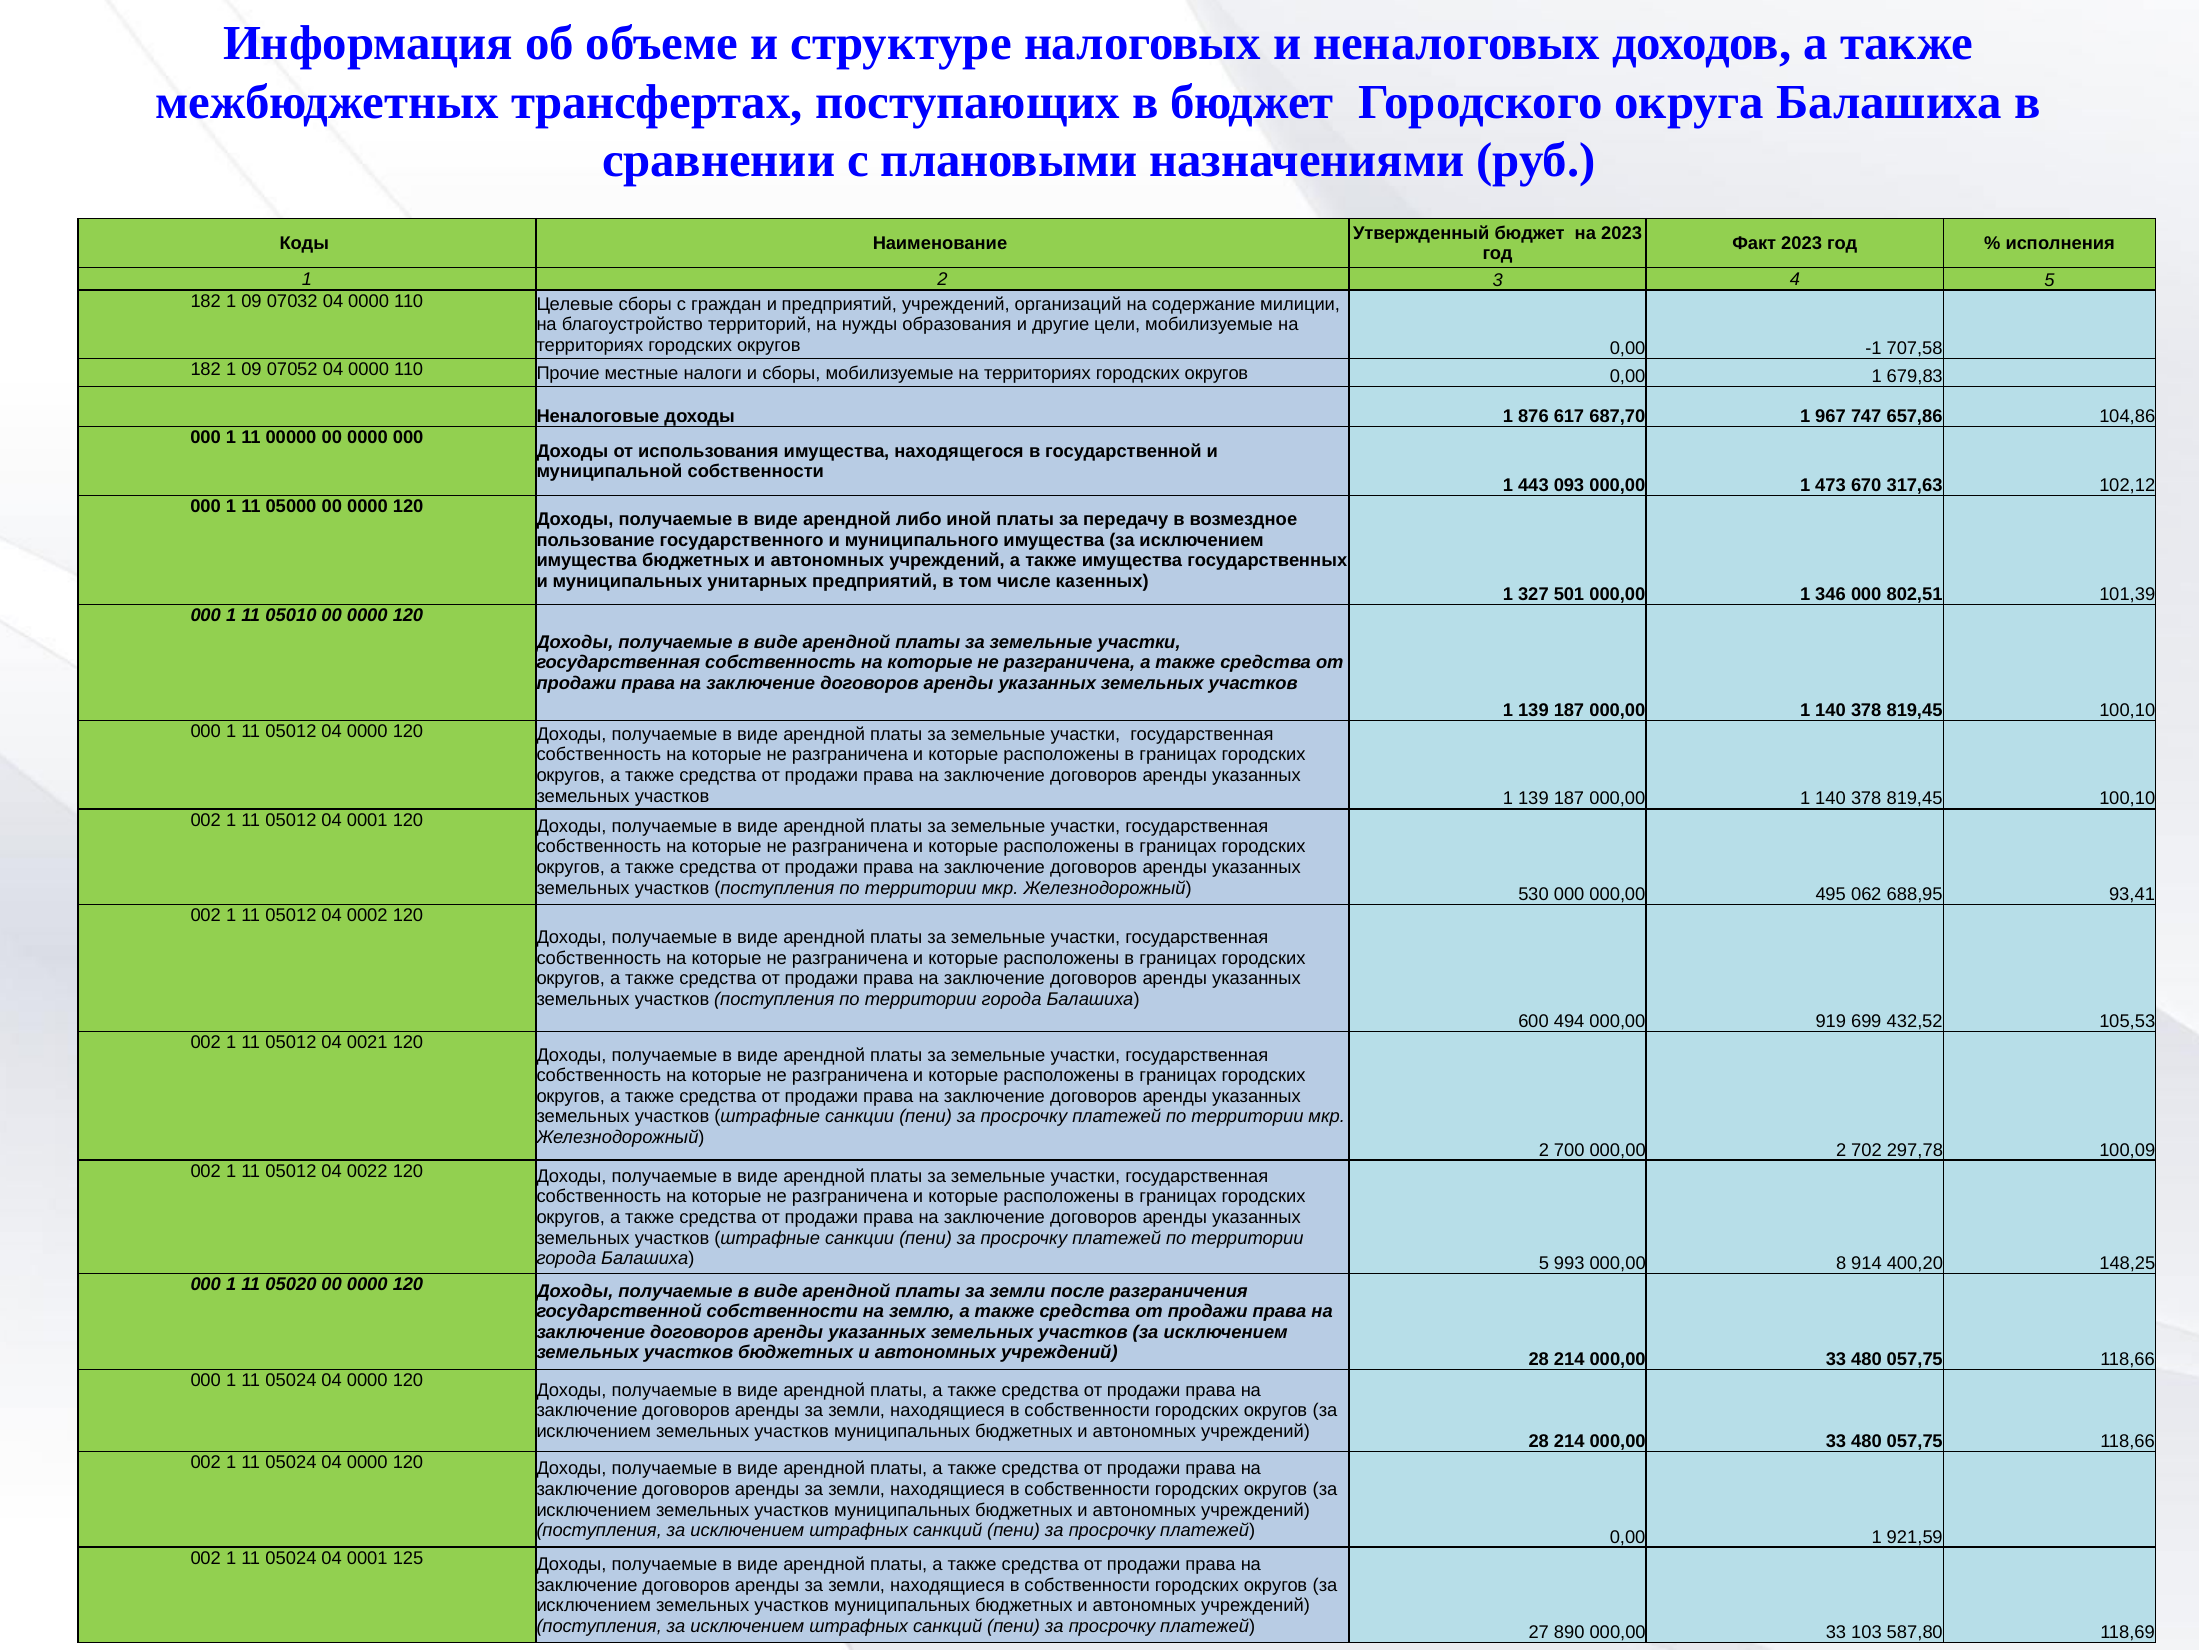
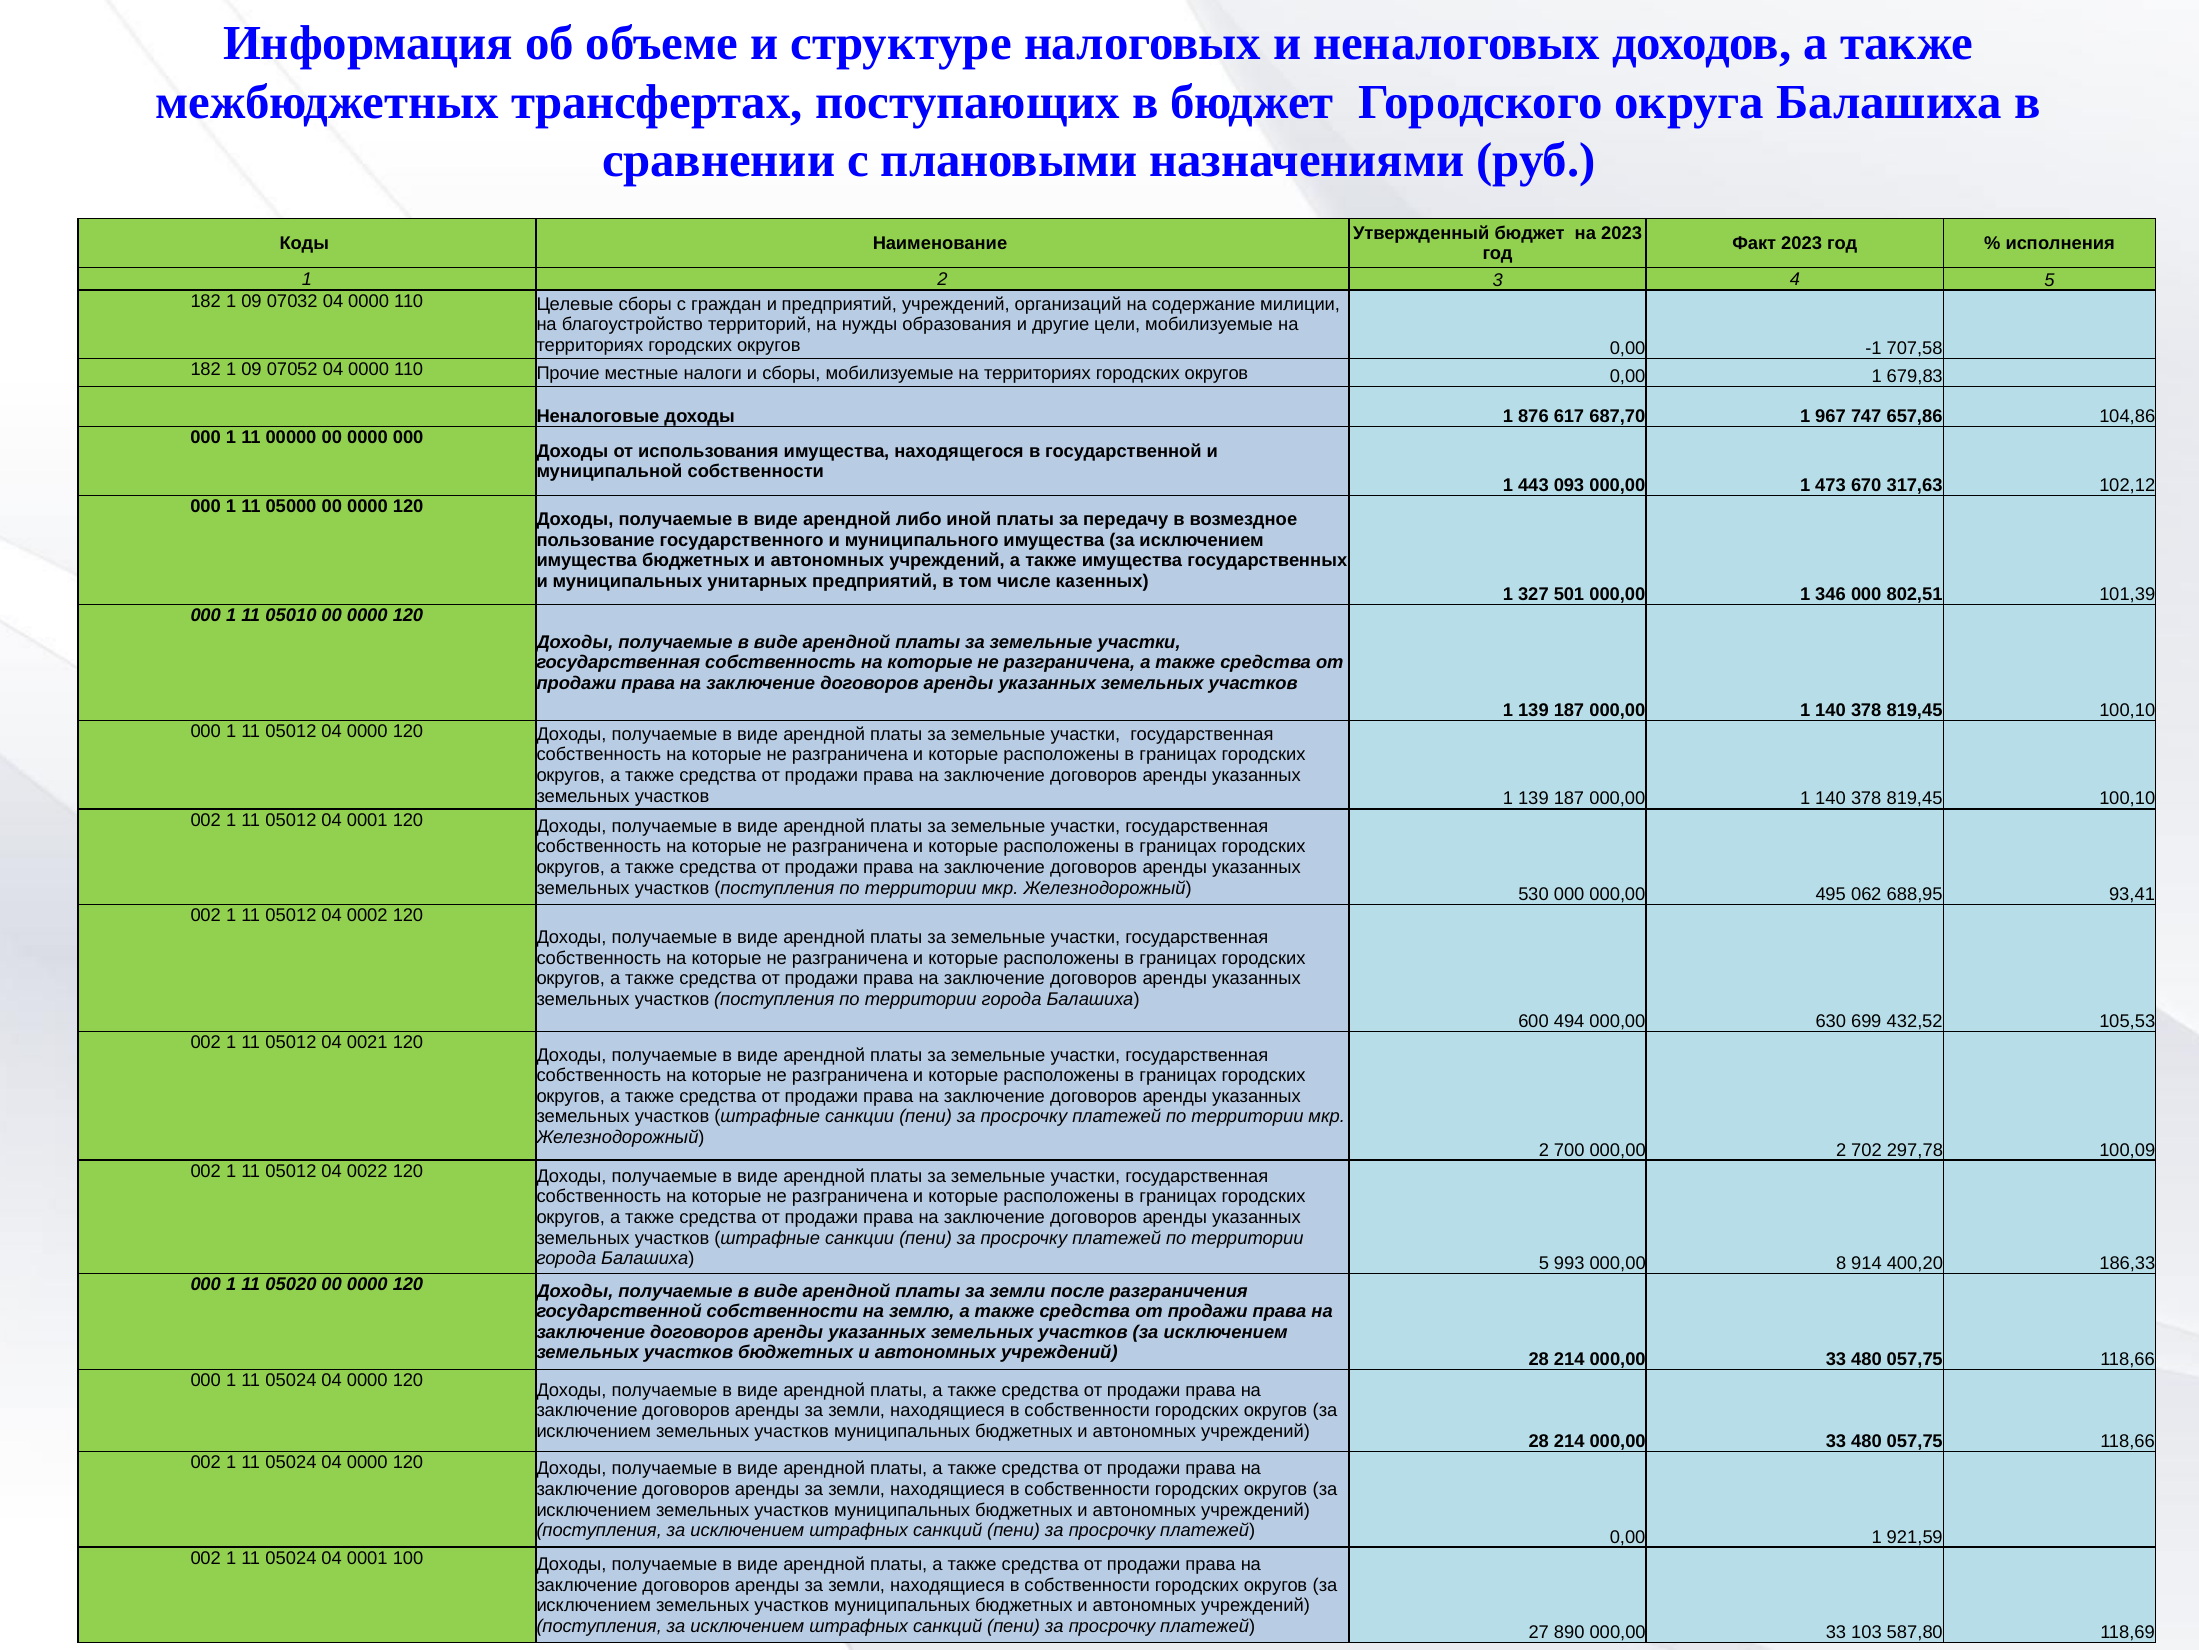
919: 919 -> 630
148,25: 148,25 -> 186,33
125: 125 -> 100
